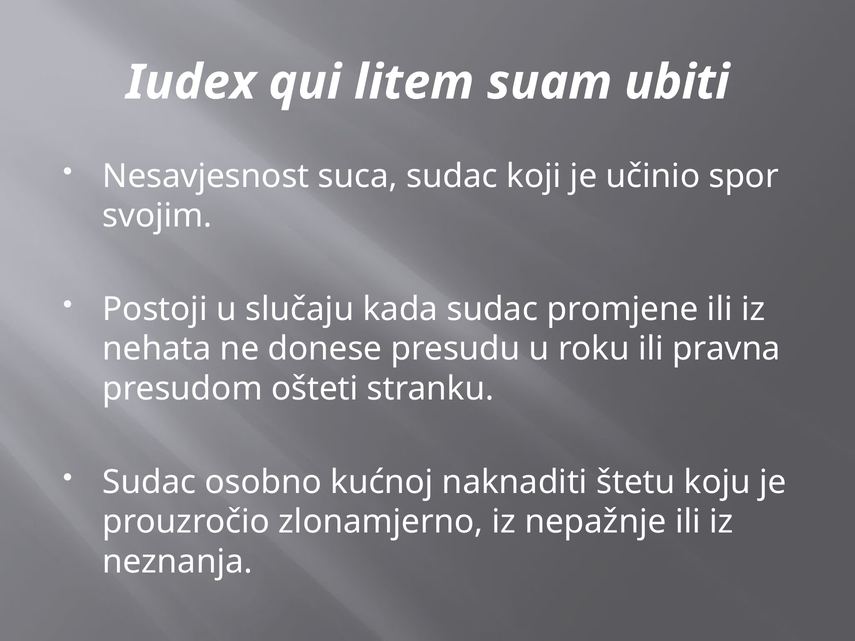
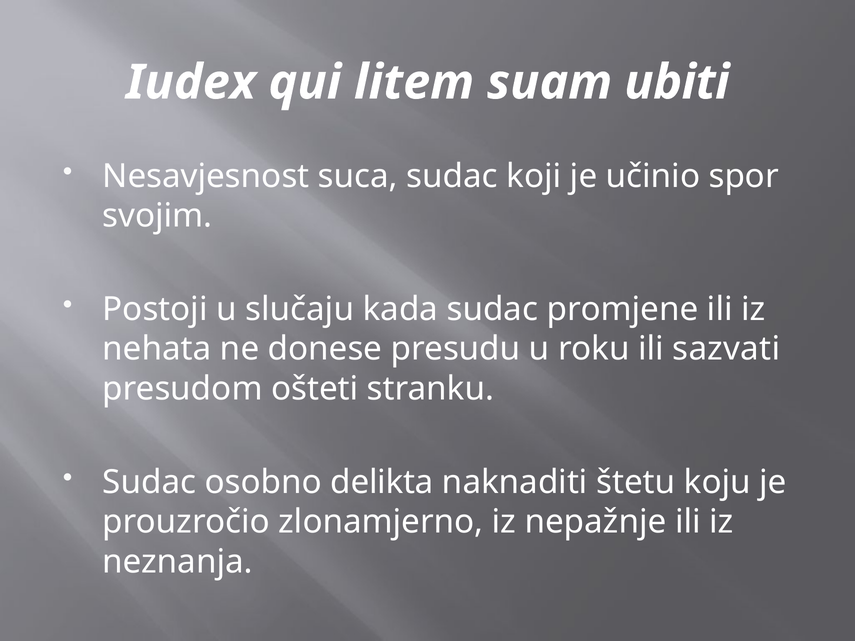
pravna: pravna -> sazvati
kućnoj: kućnoj -> delikta
